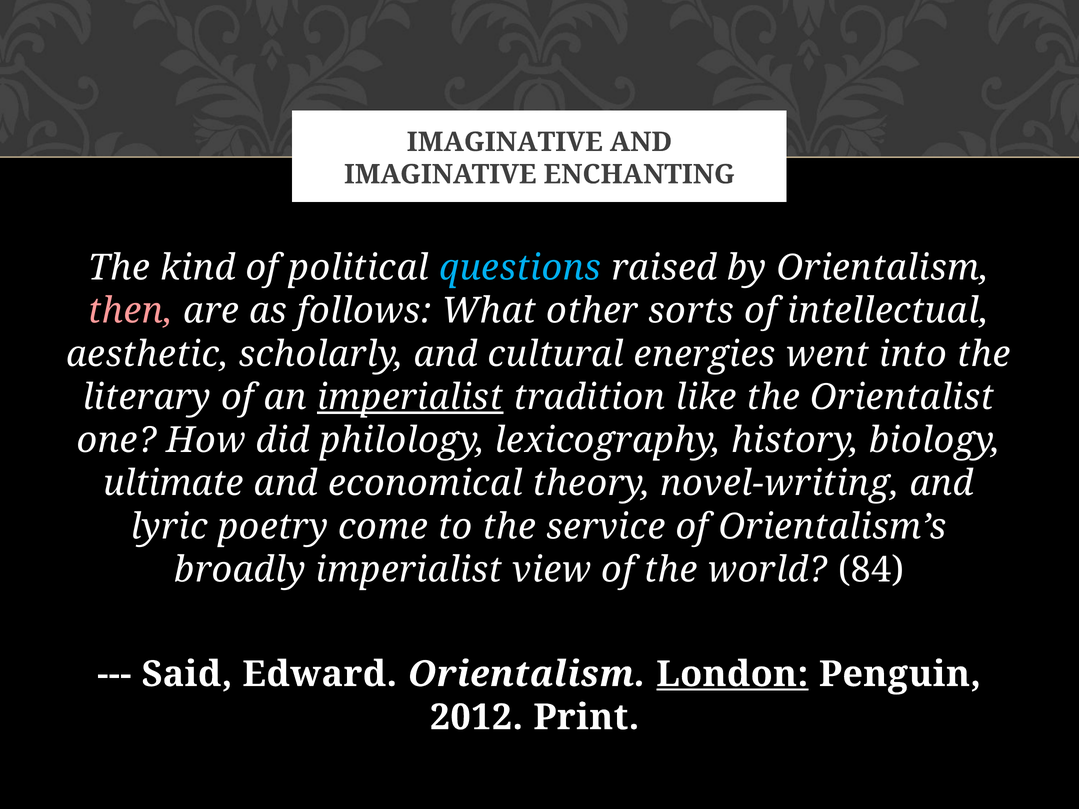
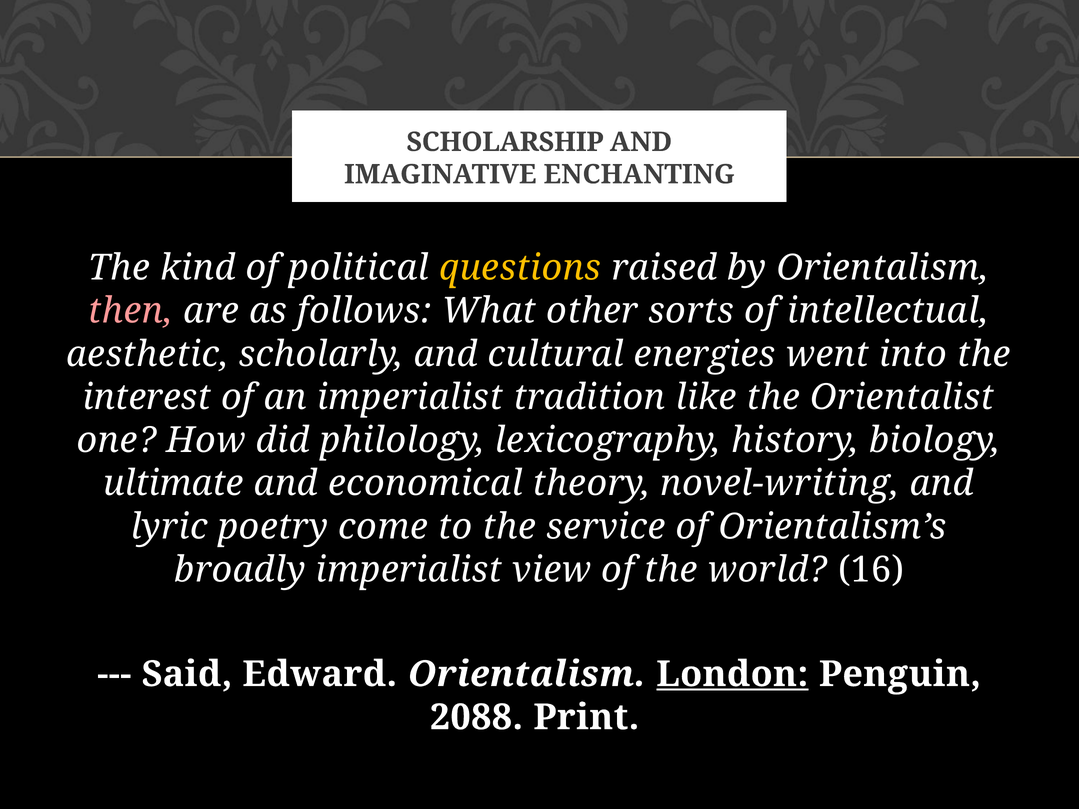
IMAGINATIVE at (505, 142): IMAGINATIVE -> SCHOLARSHIP
questions colour: light blue -> yellow
literary: literary -> interest
imperialist at (410, 397) underline: present -> none
84: 84 -> 16
2012: 2012 -> 2088
